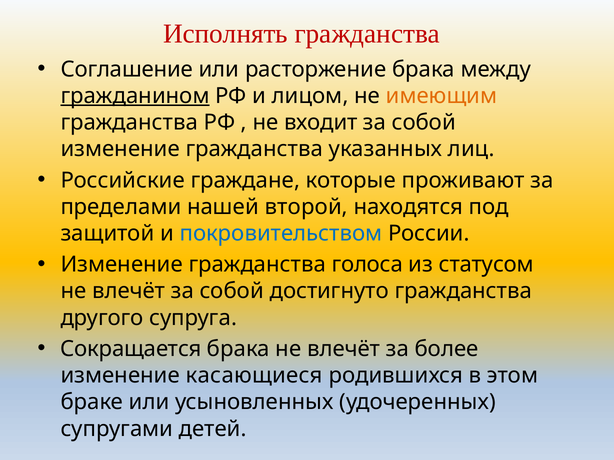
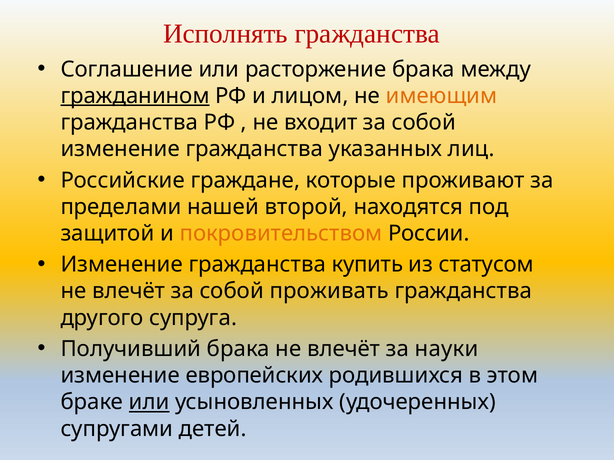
покровительством colour: blue -> orange
голоса: голоса -> купить
достигнуто: достигнуто -> проживать
Сокращается: Сокращается -> Получивший
более: более -> науки
касающиеся: касающиеся -> европейских
или at (149, 403) underline: none -> present
